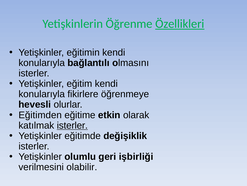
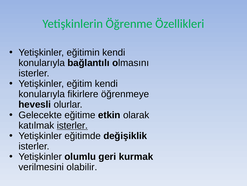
Özellikleri underline: present -> none
Eğitimden: Eğitimden -> Gelecekte
işbirliği: işbirliği -> kurmak
